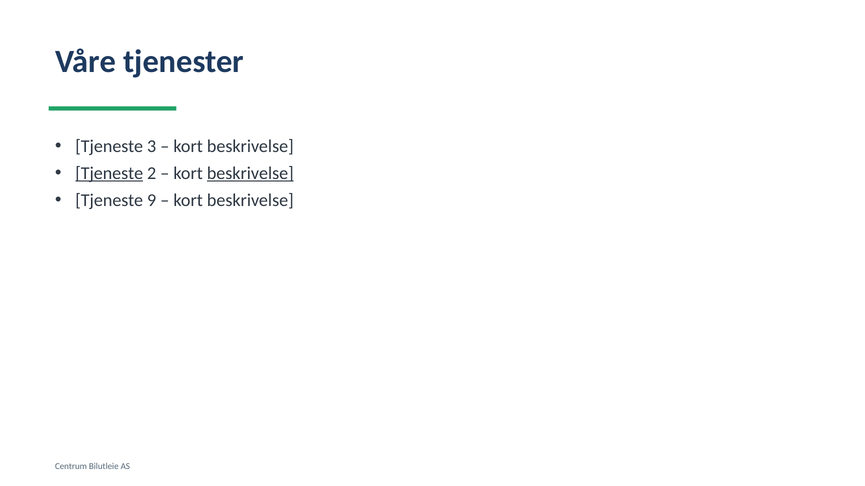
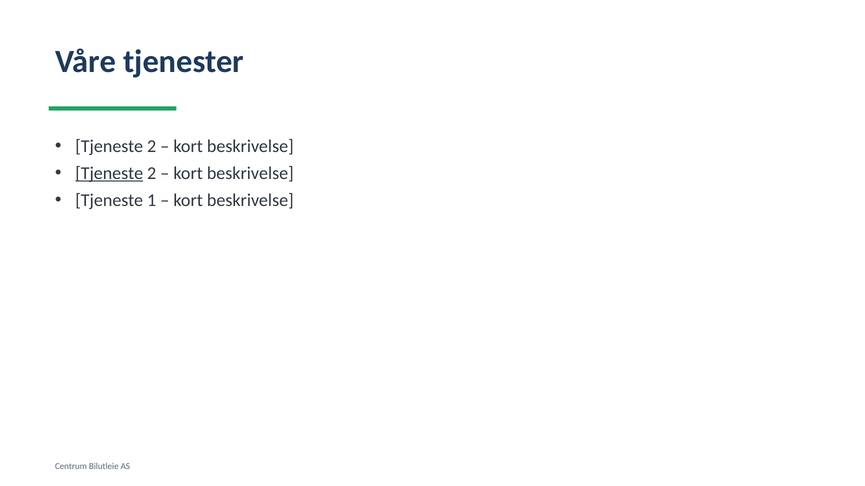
3 at (152, 147): 3 -> 2
beskrivelse at (250, 174) underline: present -> none
9: 9 -> 1
